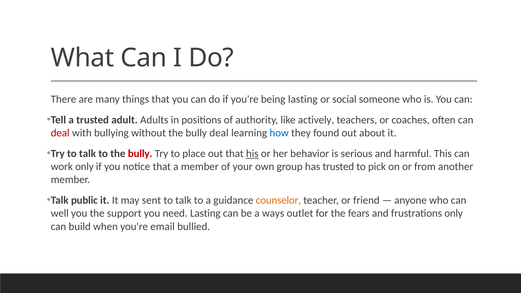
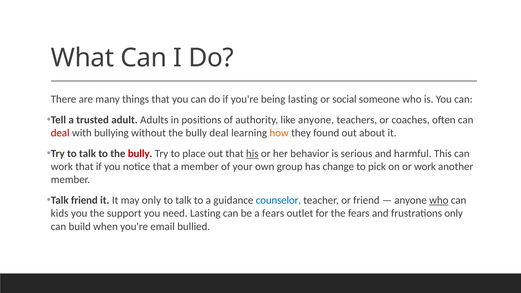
like actively: actively -> anyone
how colour: blue -> orange
work only: only -> that
has trusted: trusted -> change
or from: from -> work
Talk public: public -> friend
may sent: sent -> only
counselor colour: orange -> blue
who at (439, 200) underline: none -> present
well: well -> kids
a ways: ways -> fears
